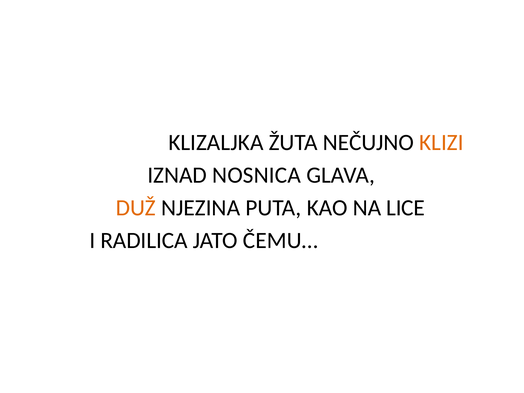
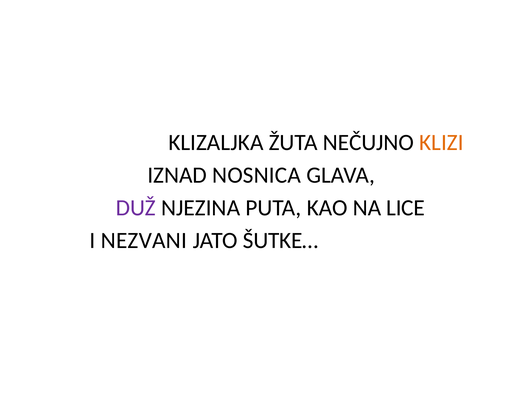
DUŽ colour: orange -> purple
RADILICA: RADILICA -> NEZVANI
ČEMU…: ČEMU… -> ŠUTKE…
